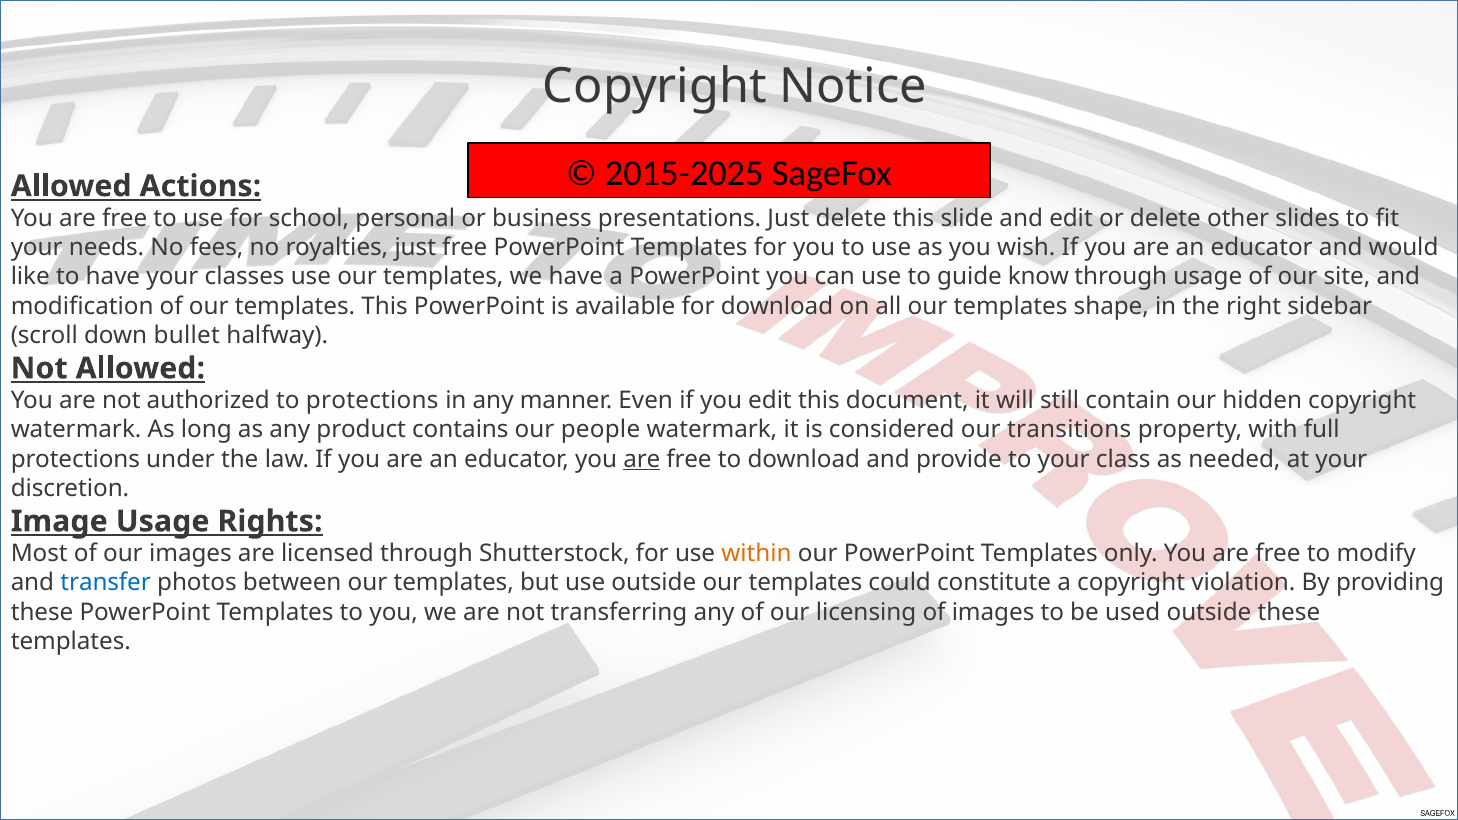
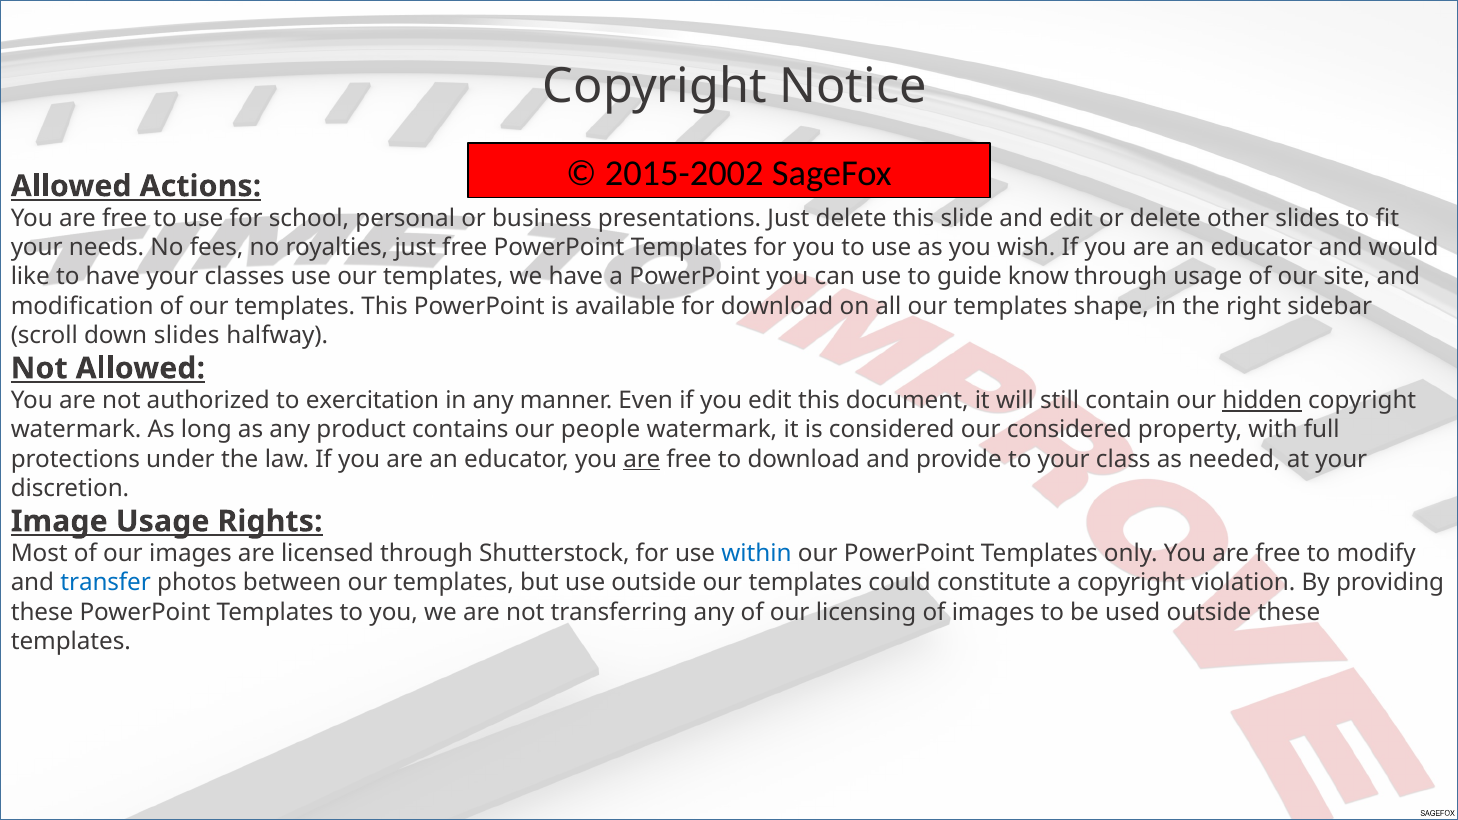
2015-2025: 2015-2025 -> 2015-2002
down bullet: bullet -> slides
to protections: protections -> exercitation
hidden underline: none -> present
our transitions: transitions -> considered
within colour: orange -> blue
